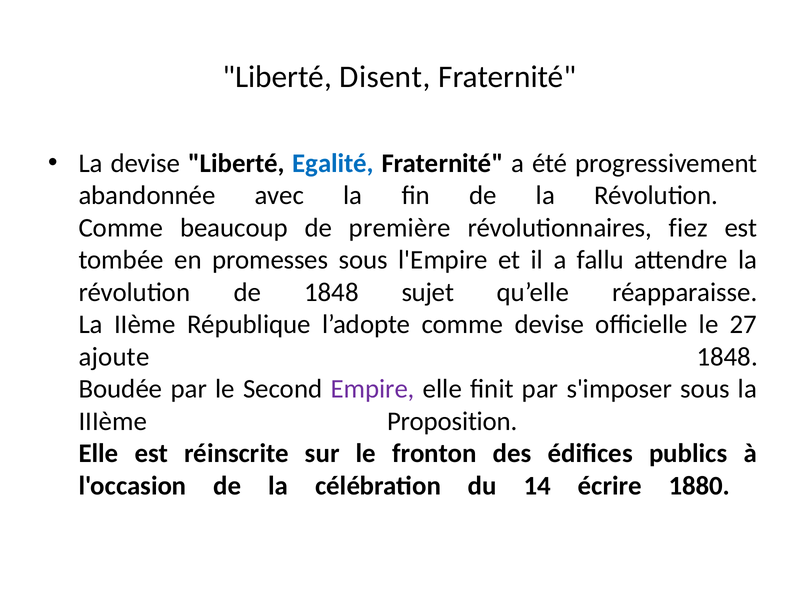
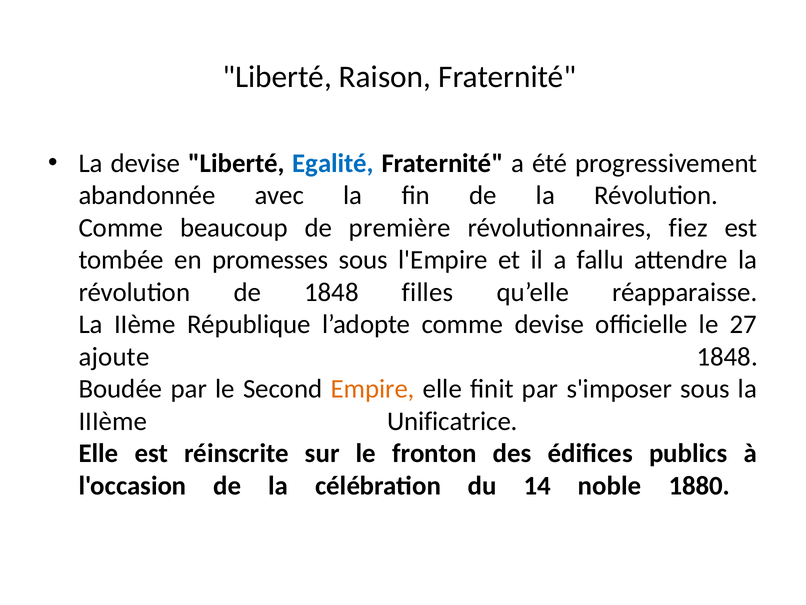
Disent: Disent -> Raison
sujet: sujet -> filles
Empire colour: purple -> orange
Proposition: Proposition -> Unificatrice
écrire: écrire -> noble
